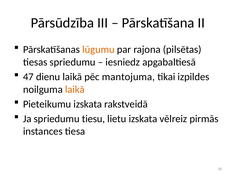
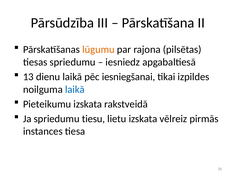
47: 47 -> 13
mantojuma: mantojuma -> iesniegšanai
laikā at (75, 89) colour: orange -> blue
